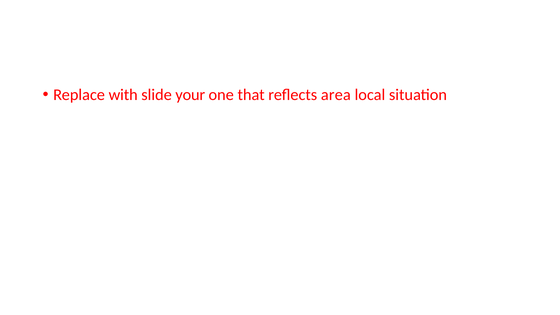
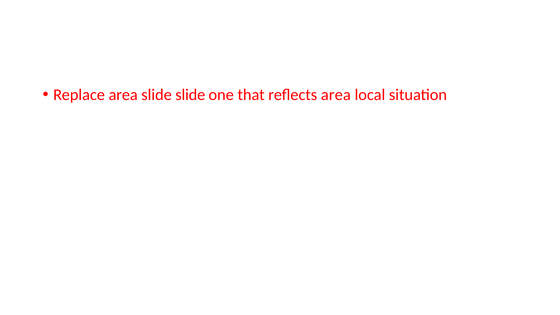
Replace with: with -> area
slide your: your -> slide
